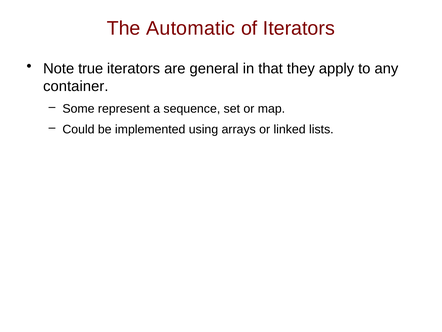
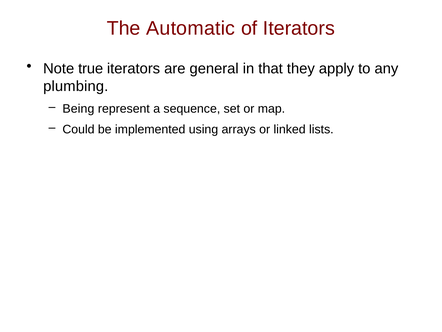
container: container -> plumbing
Some: Some -> Being
